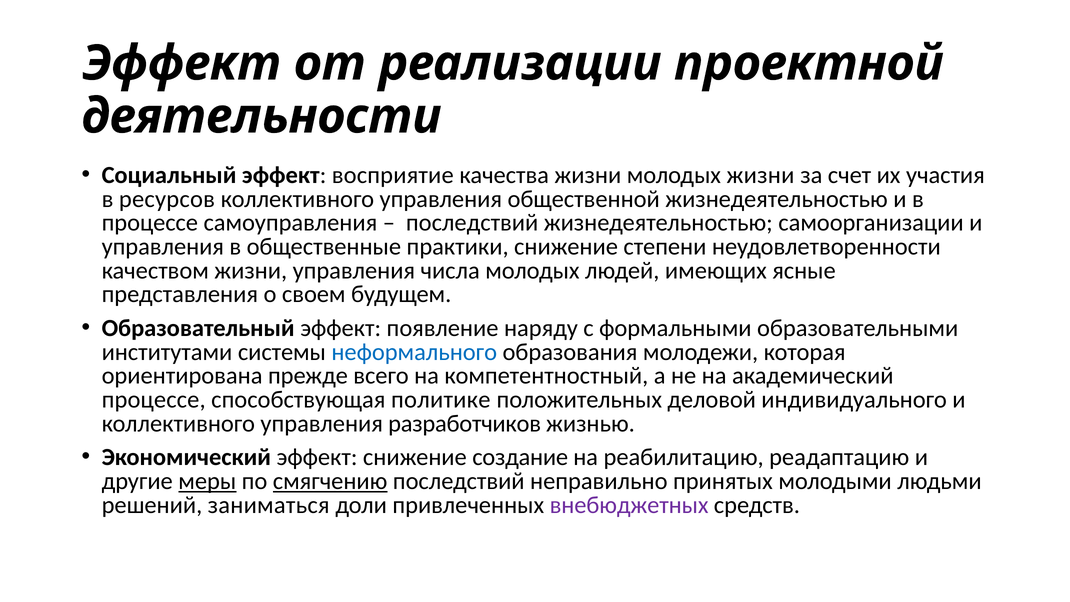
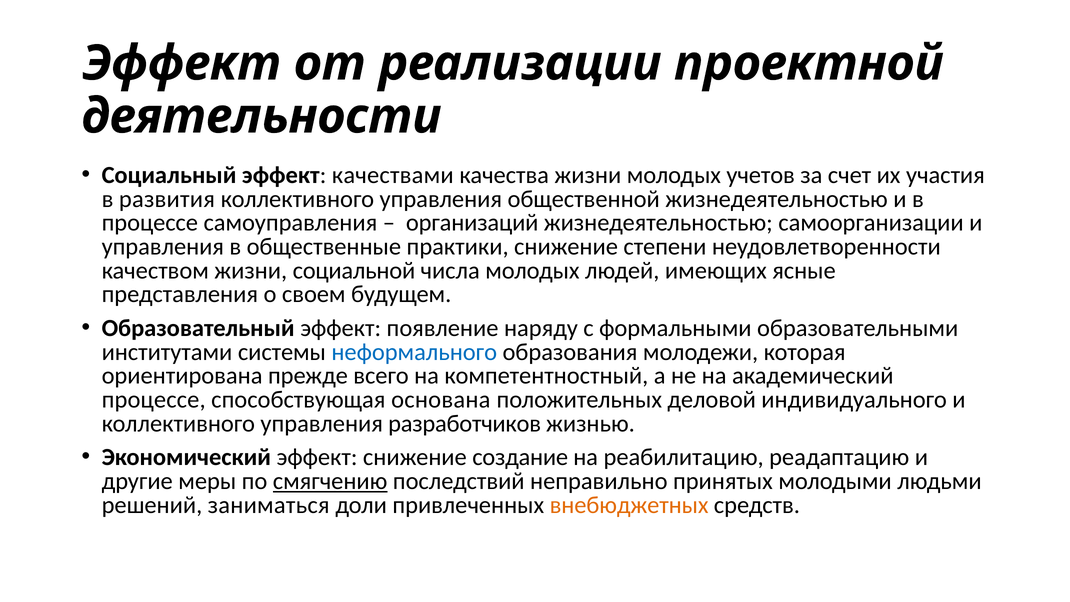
восприятие: восприятие -> качествами
молодых жизни: жизни -> учетов
ресурсов: ресурсов -> развития
последствий at (472, 223): последствий -> организаций
жизни управления: управления -> социальной
политике: политике -> основана
меры underline: present -> none
внебюджетных colour: purple -> orange
